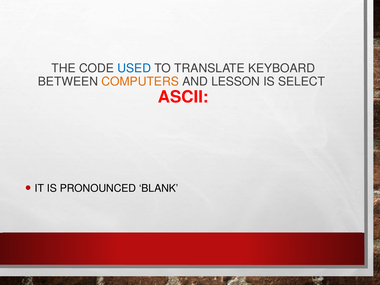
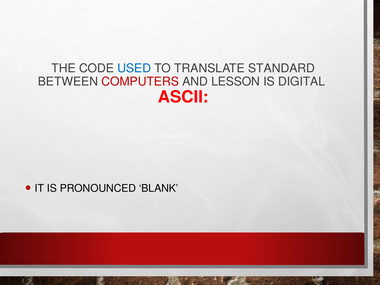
KEYBOARD: KEYBOARD -> STANDARD
COMPUTERS colour: orange -> red
SELECT: SELECT -> DIGITAL
